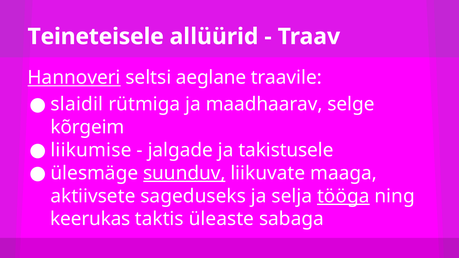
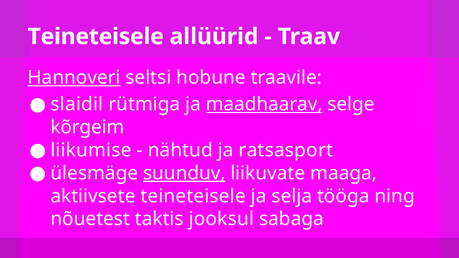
aeglane: aeglane -> hobune
maadhaarav underline: none -> present
jalgade: jalgade -> nähtud
takistusele: takistusele -> ratsasport
aktiivsete sageduseks: sageduseks -> teineteisele
tööga underline: present -> none
keerukas: keerukas -> nõuetest
üleaste: üleaste -> jooksul
